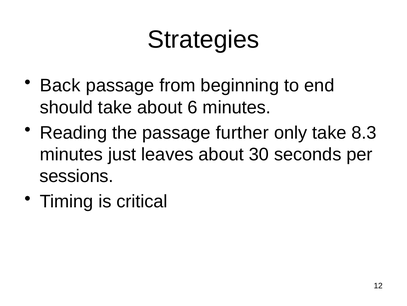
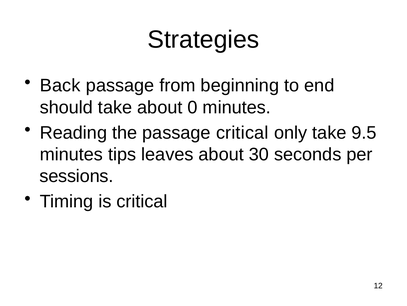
6: 6 -> 0
passage further: further -> critical
8.3: 8.3 -> 9.5
just: just -> tips
